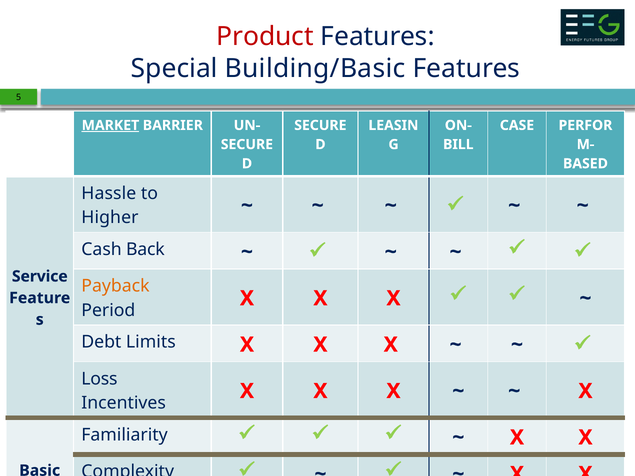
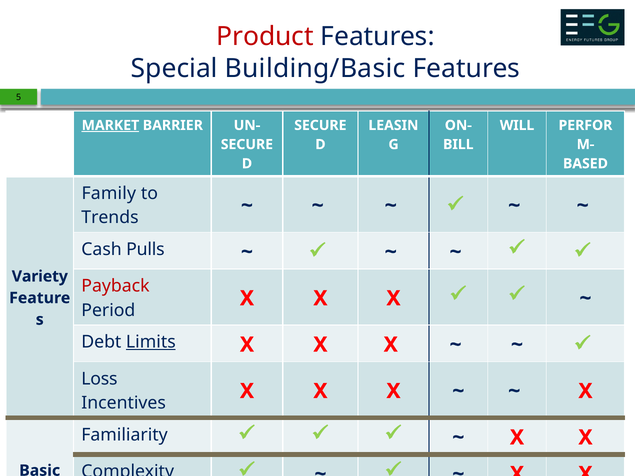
CASE: CASE -> WILL
Hassle: Hassle -> Family
Higher: Higher -> Trends
Back: Back -> Pulls
Service: Service -> Variety
Payback colour: orange -> red
Limits underline: none -> present
